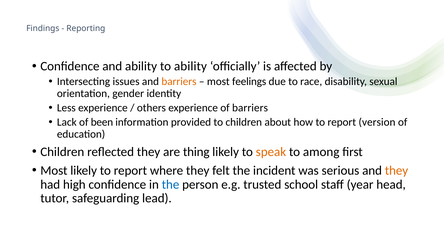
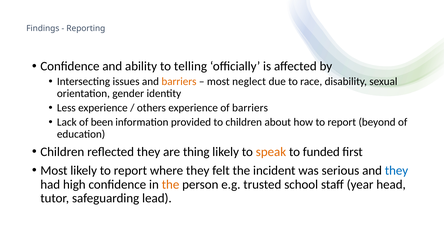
to ability: ability -> telling
feelings: feelings -> neglect
version: version -> beyond
among: among -> funded
they at (397, 170) colour: orange -> blue
the at (171, 184) colour: blue -> orange
